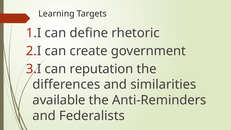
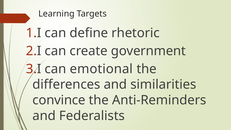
reputation: reputation -> emotional
available: available -> convince
